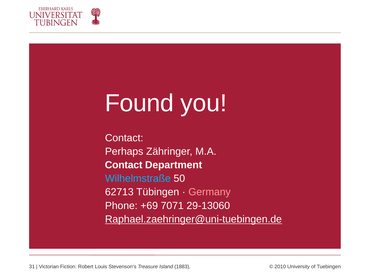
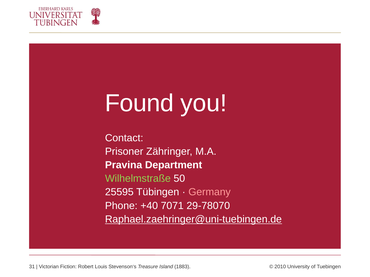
Perhaps: Perhaps -> Prisoner
Contact at (124, 165): Contact -> Pravina
Wilhelmstraße colour: light blue -> light green
62713: 62713 -> 25595
+69: +69 -> +40
29-13060: 29-13060 -> 29-78070
